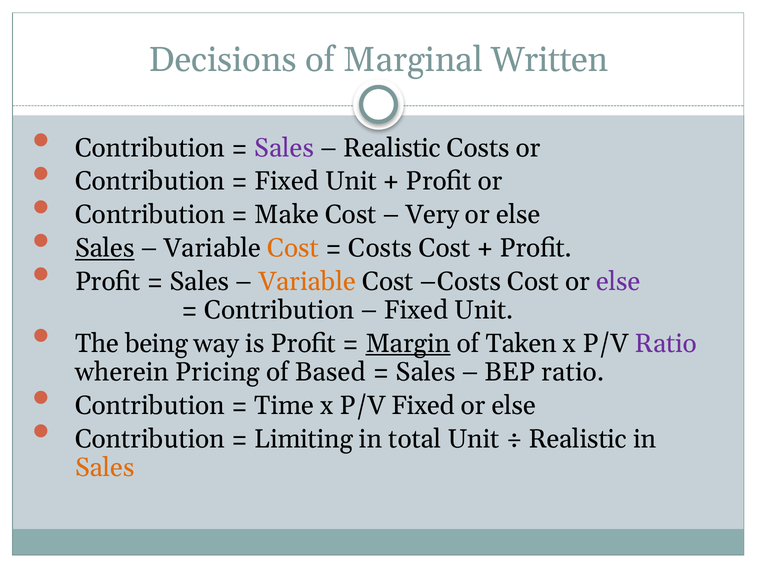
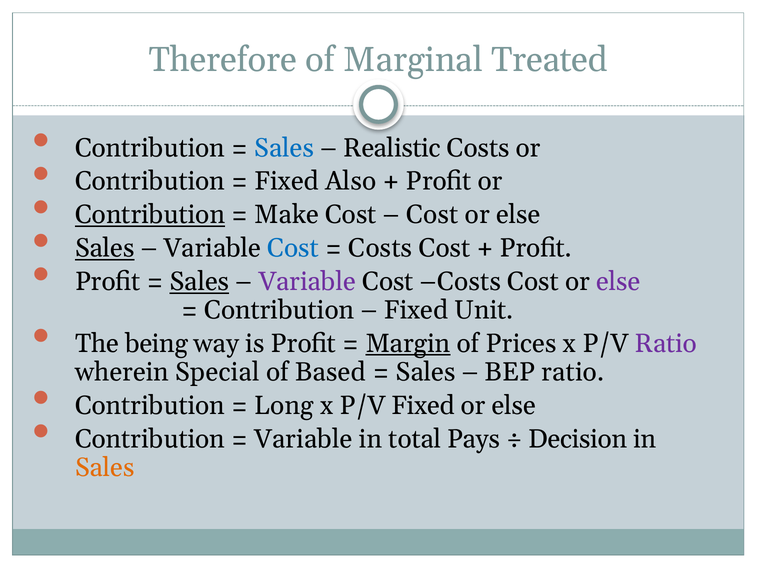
Decisions: Decisions -> Therefore
Written: Written -> Treated
Sales at (284, 148) colour: purple -> blue
Unit at (351, 181): Unit -> Also
Contribution at (150, 215) underline: none -> present
Very at (432, 215): Very -> Cost
Cost at (293, 248) colour: orange -> blue
Sales at (199, 282) underline: none -> present
Variable at (307, 282) colour: orange -> purple
Taken: Taken -> Prices
Pricing: Pricing -> Special
Time: Time -> Long
Limiting at (304, 439): Limiting -> Variable
total Unit: Unit -> Pays
Realistic at (578, 439): Realistic -> Decision
